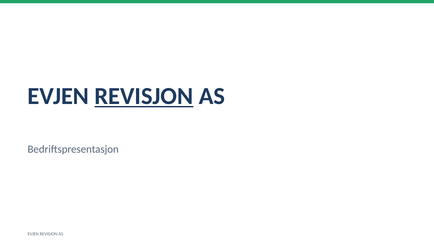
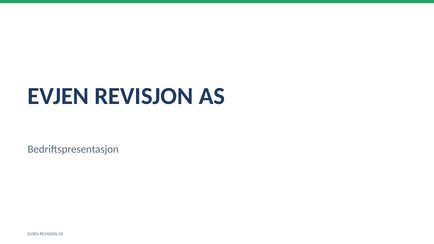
REVISJON at (144, 96) underline: present -> none
